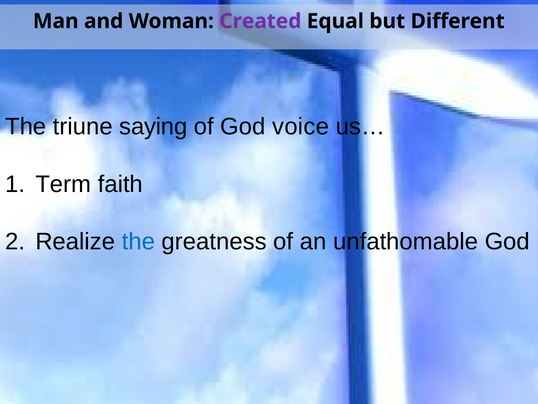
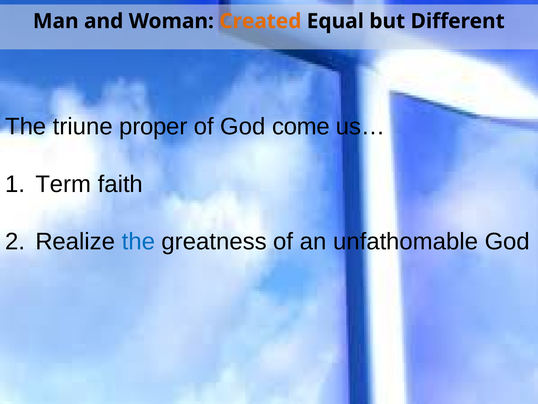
Created colour: purple -> orange
saying: saying -> proper
voice: voice -> come
